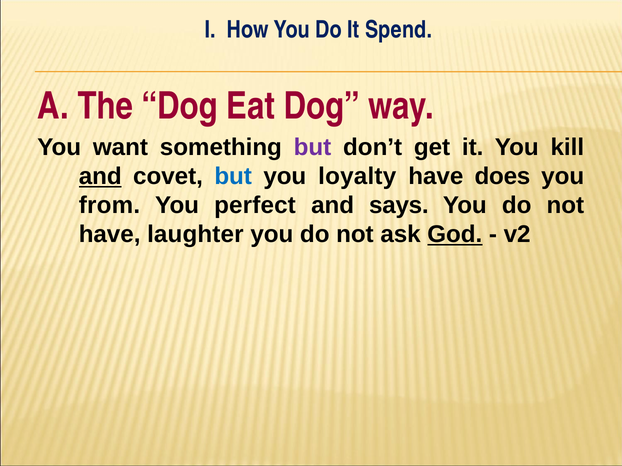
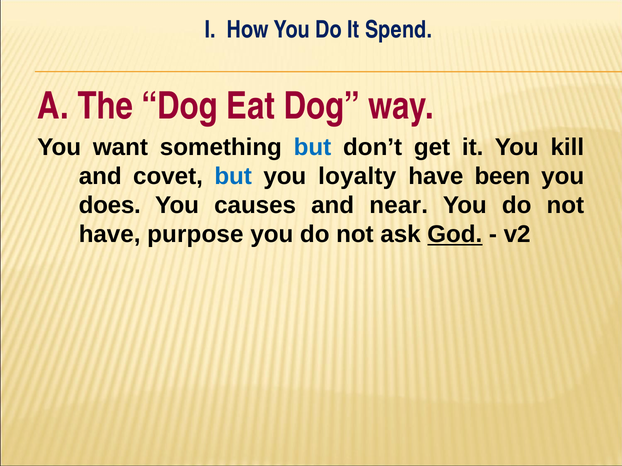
but at (313, 148) colour: purple -> blue
and at (100, 177) underline: present -> none
does: does -> been
from: from -> does
perfect: perfect -> causes
says: says -> near
laughter: laughter -> purpose
